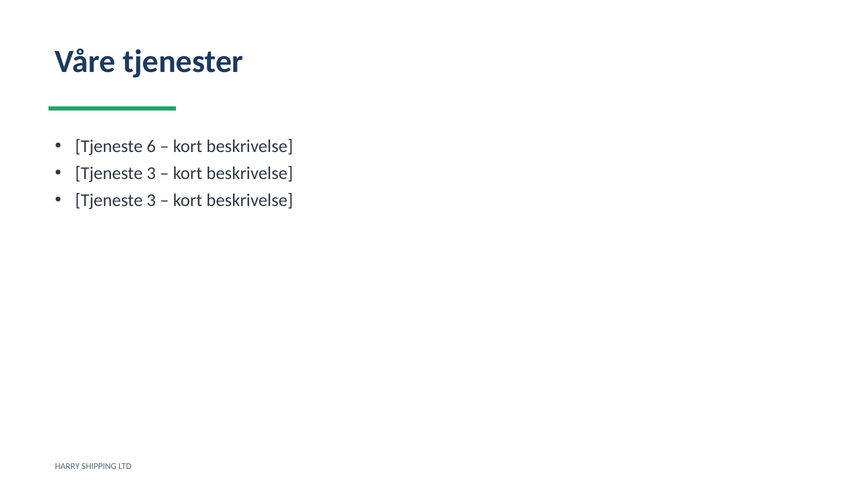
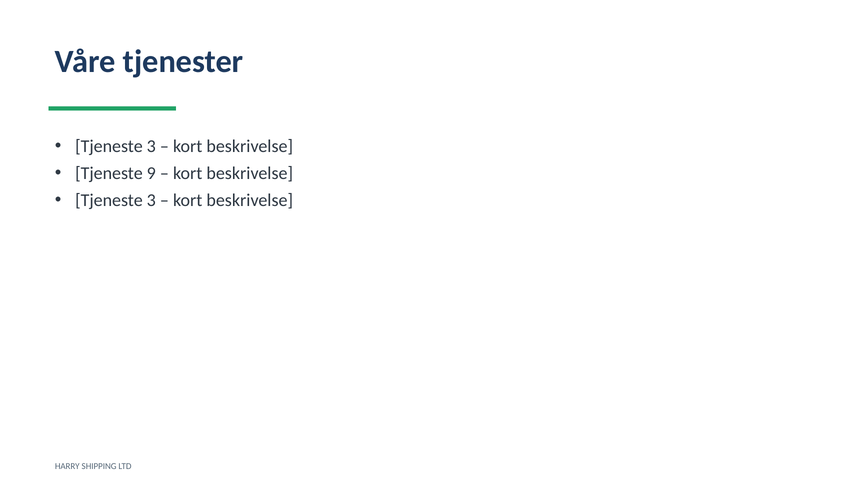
6 at (151, 146): 6 -> 3
3 at (151, 173): 3 -> 9
